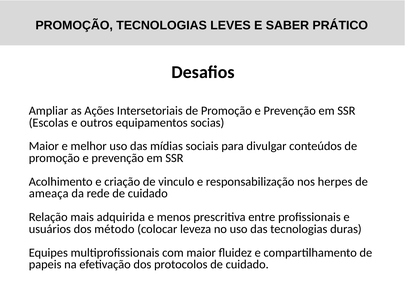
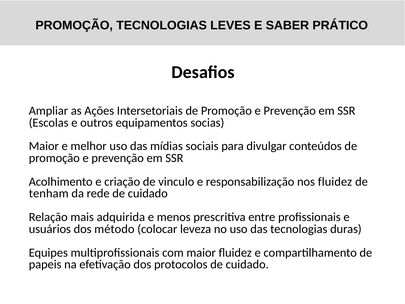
nos herpes: herpes -> fluidez
ameaça: ameaça -> tenham
